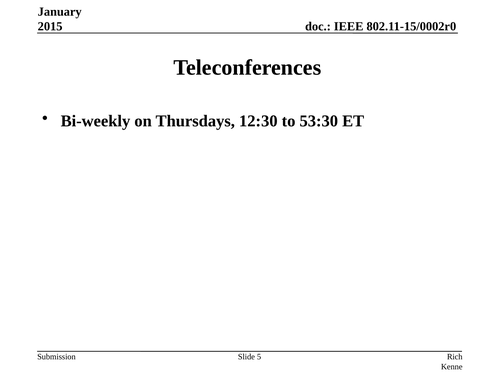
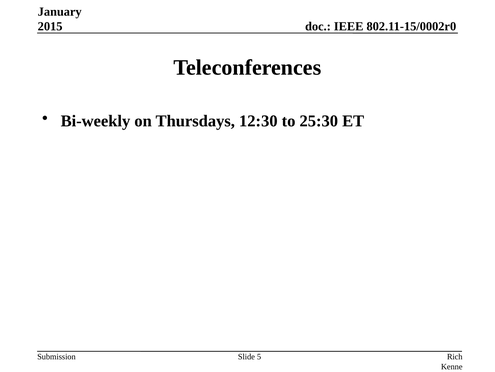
53:30: 53:30 -> 25:30
